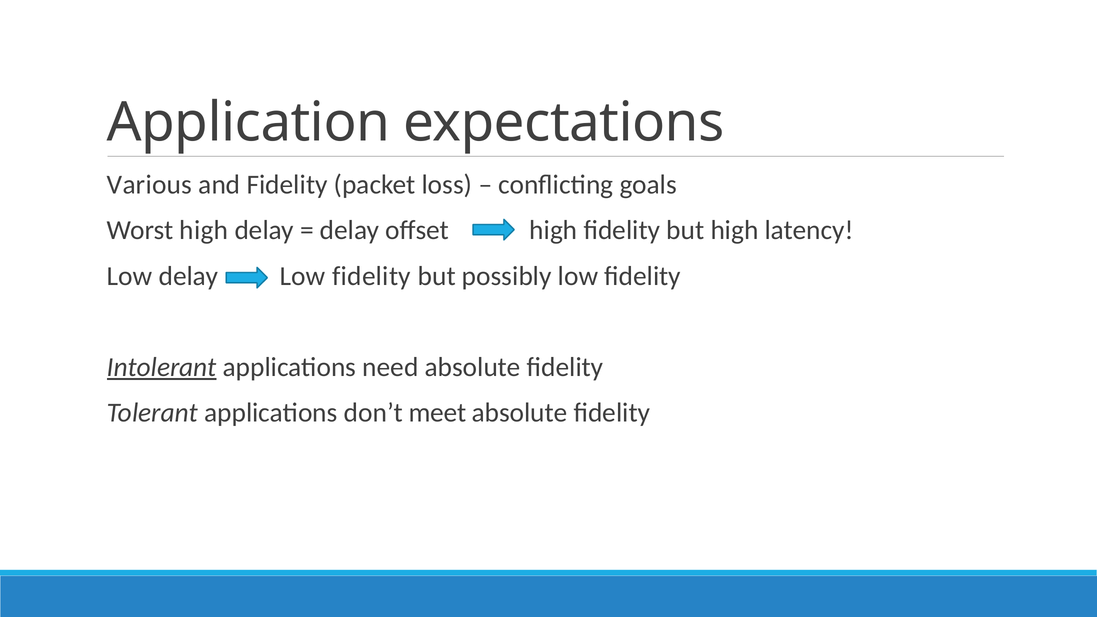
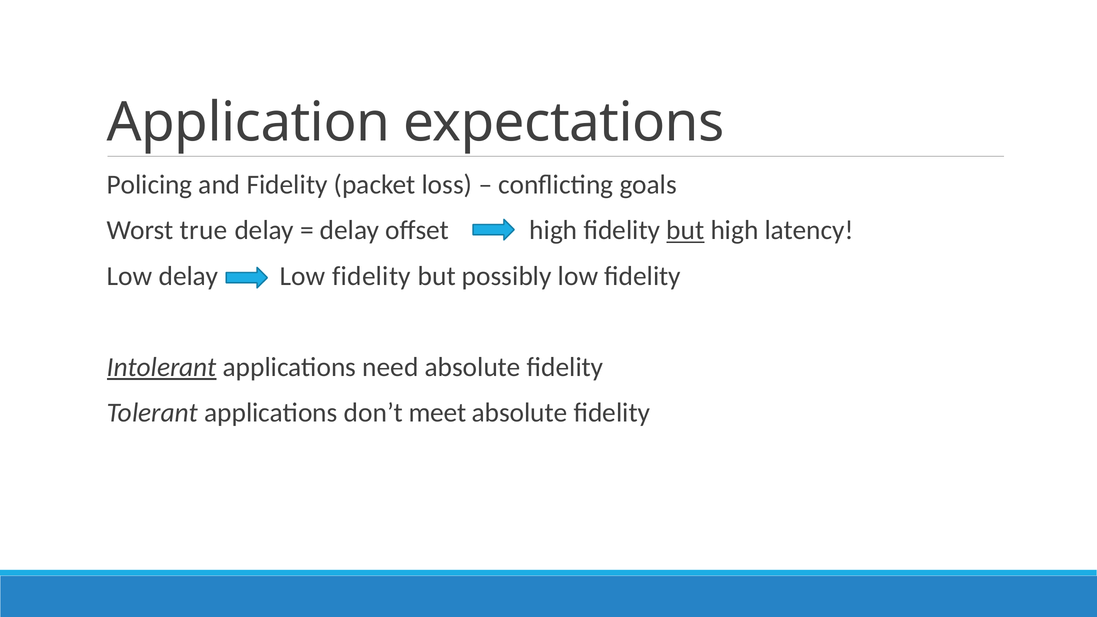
Various: Various -> Policing
Worst high: high -> true
but at (685, 230) underline: none -> present
